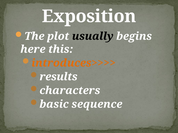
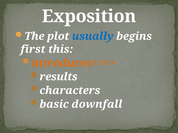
usually colour: black -> blue
here: here -> first
sequence: sequence -> downfall
